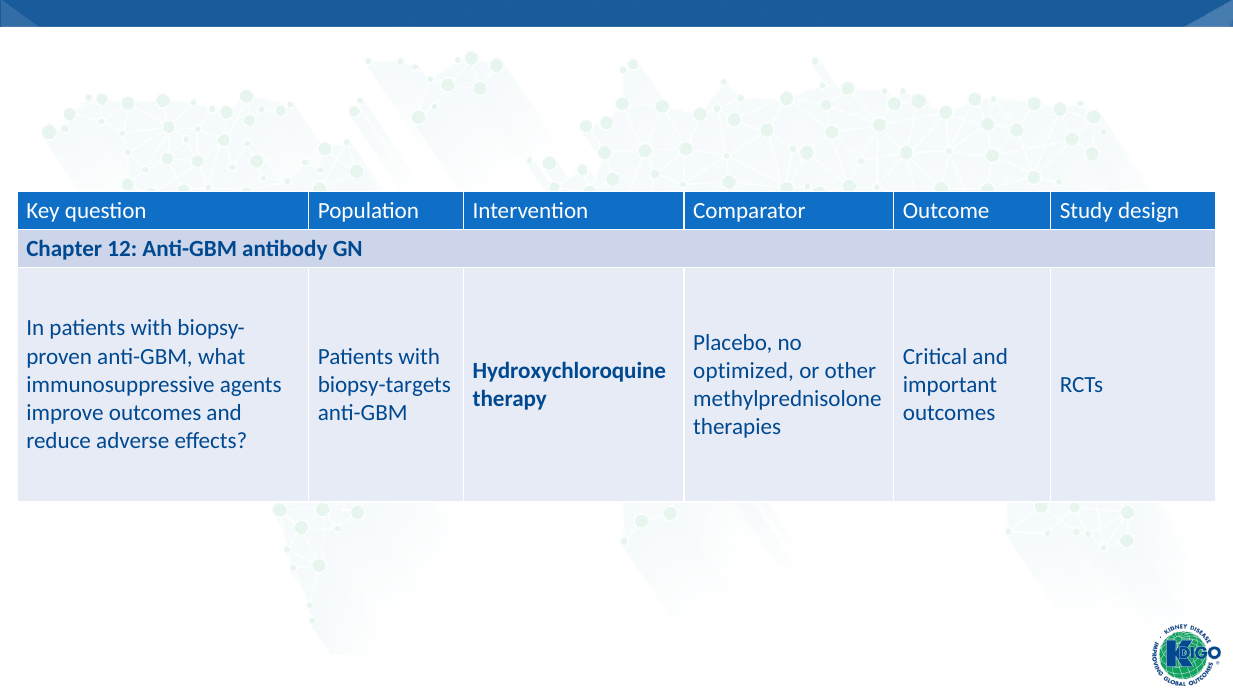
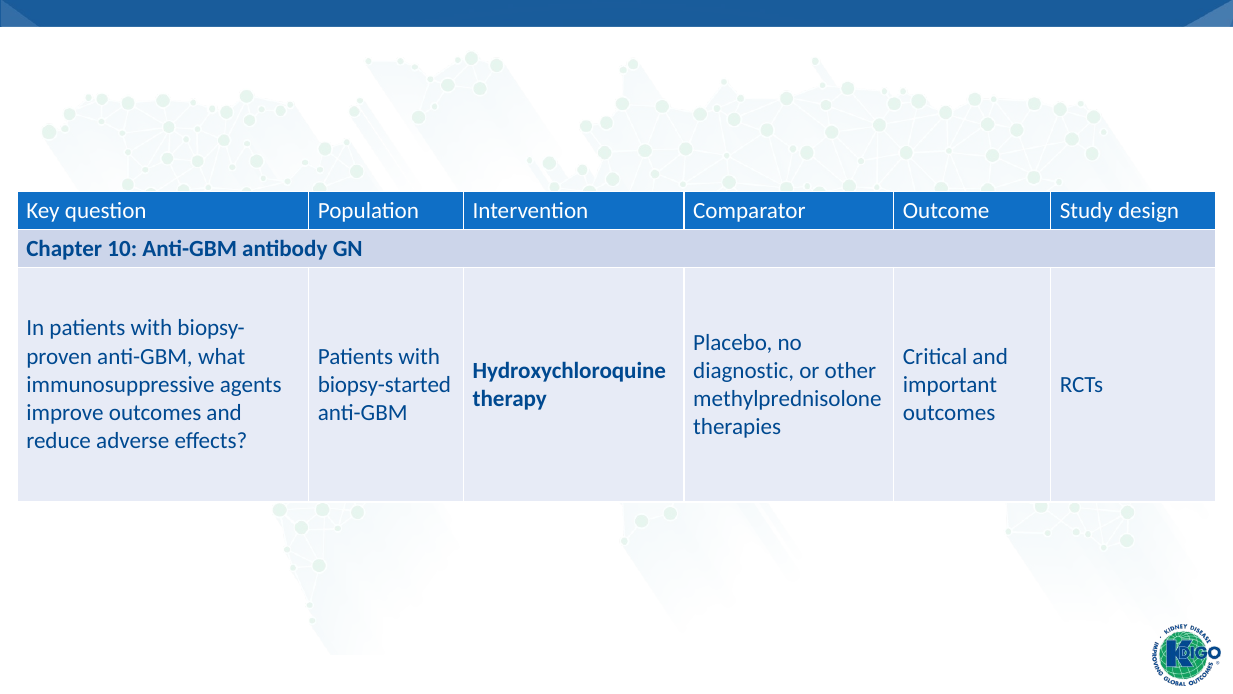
12: 12 -> 10
optimized: optimized -> diagnostic
biopsy-targets: biopsy-targets -> biopsy-started
